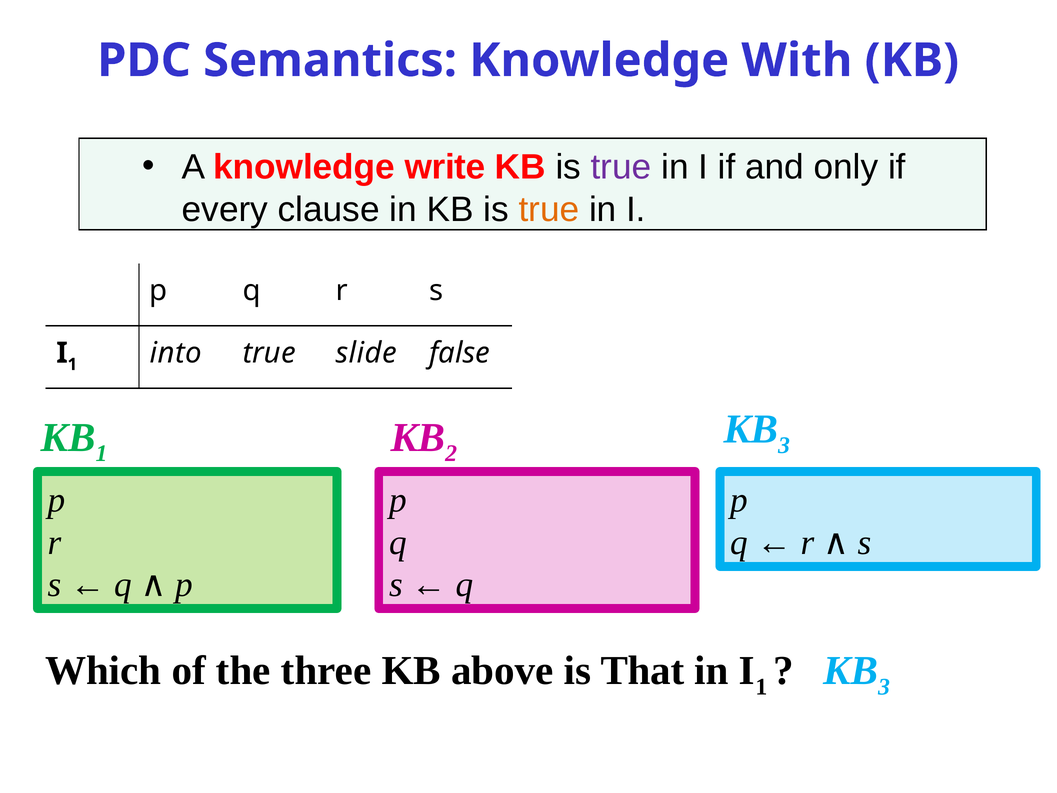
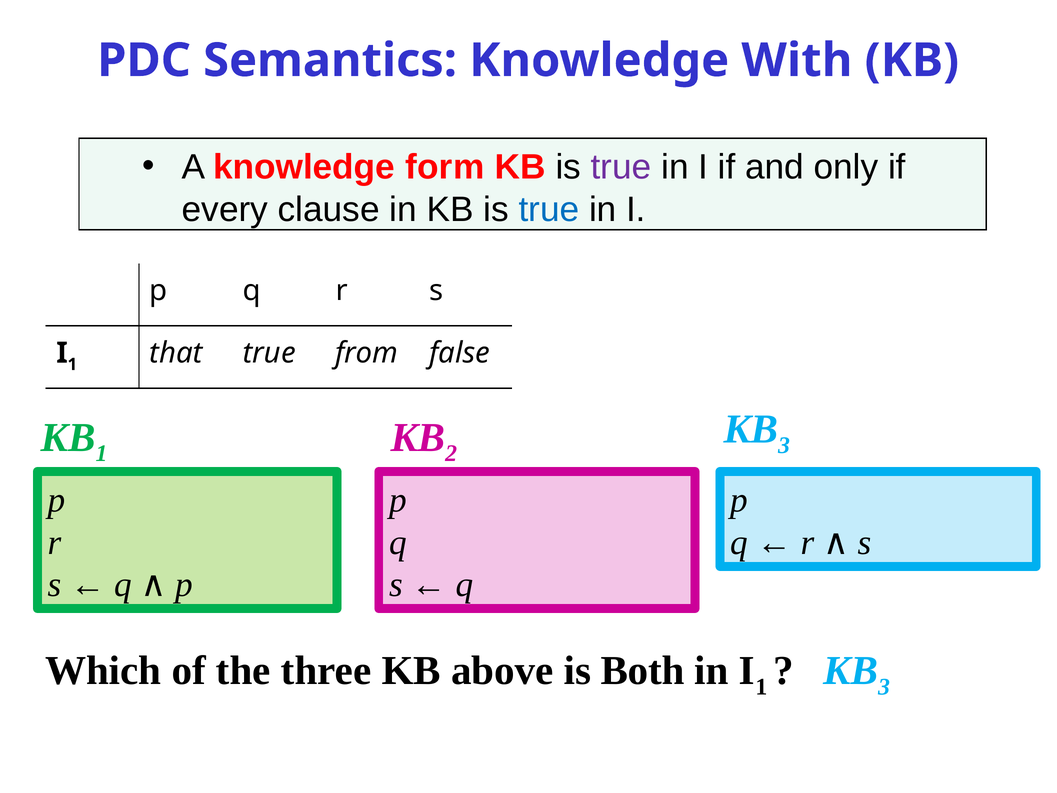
write: write -> form
true at (549, 209) colour: orange -> blue
into: into -> that
slide: slide -> from
That: That -> Both
